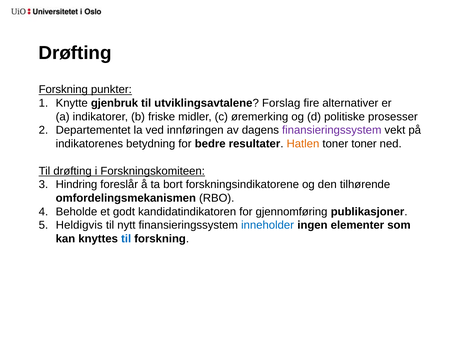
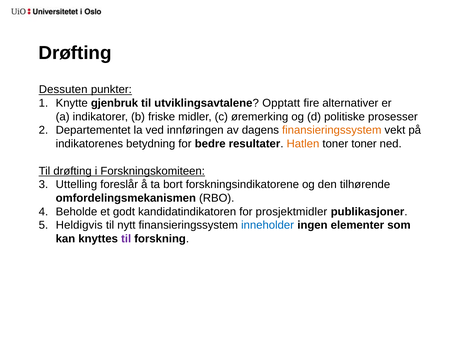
Forskning at (63, 90): Forskning -> Dessuten
Forslag: Forslag -> Opptatt
finansieringssystem at (332, 131) colour: purple -> orange
Hindring: Hindring -> Uttelling
gjennomføring: gjennomføring -> prosjektmidler
til at (126, 239) colour: blue -> purple
